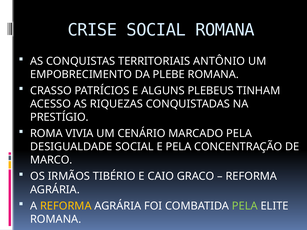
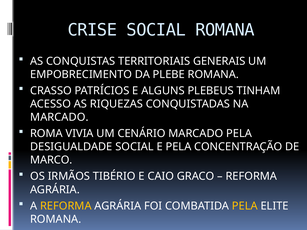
ANTÔNIO: ANTÔNIO -> GENERAIS
PRESTÍGIO at (59, 117): PRESTÍGIO -> MARCADO
PELA at (245, 206) colour: light green -> yellow
